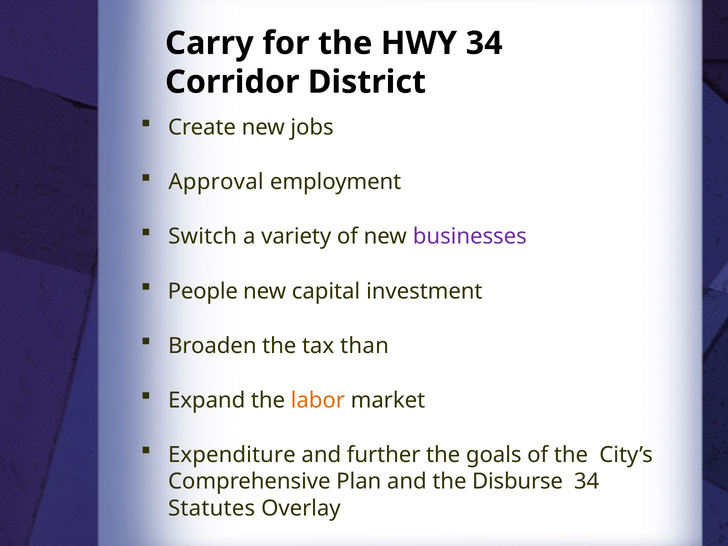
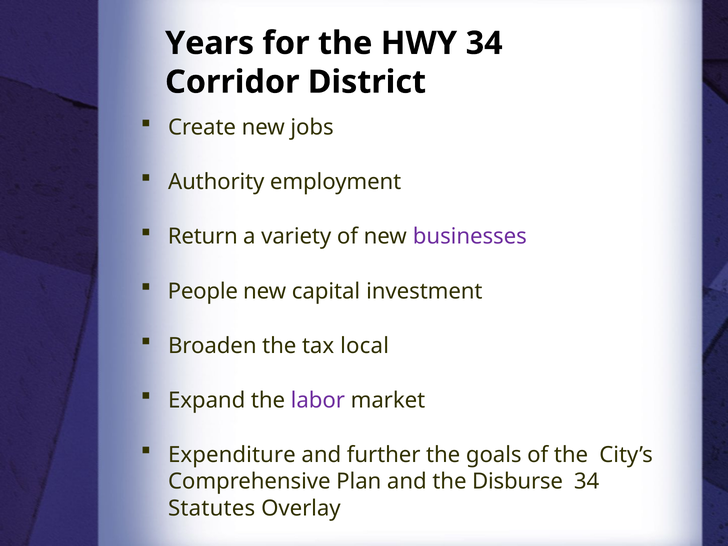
Carry: Carry -> Years
Approval: Approval -> Authority
Switch: Switch -> Return
than: than -> local
labor colour: orange -> purple
